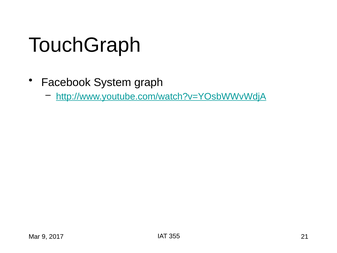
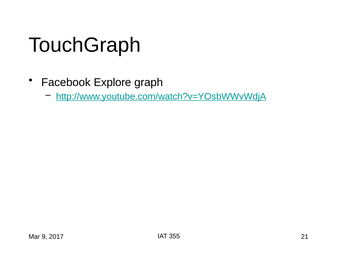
System: System -> Explore
